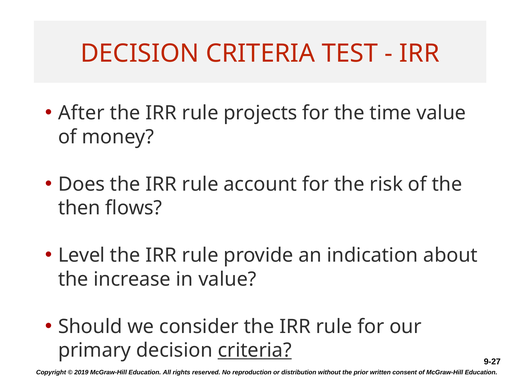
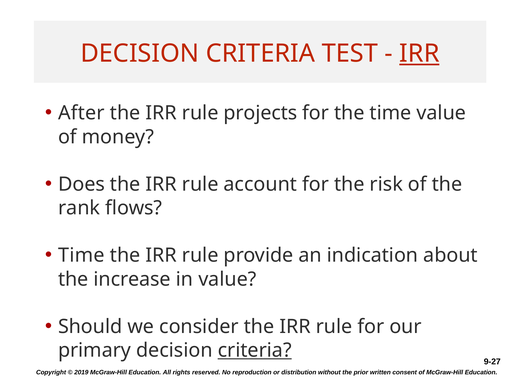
IRR at (419, 54) underline: none -> present
then: then -> rank
Level at (82, 255): Level -> Time
